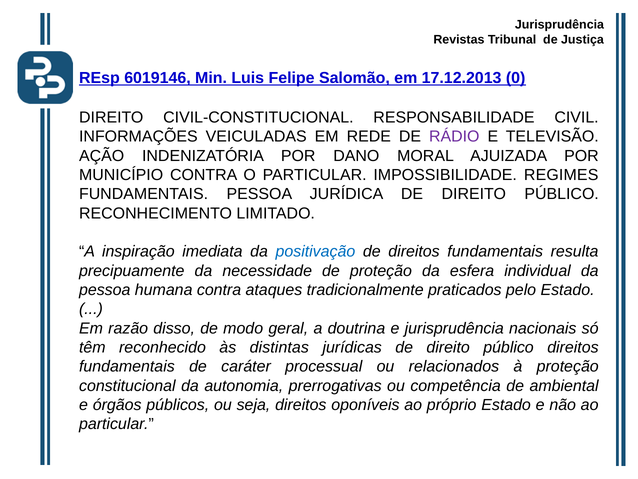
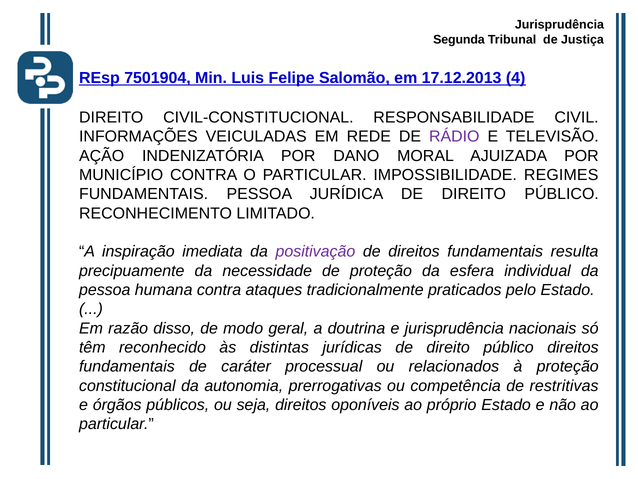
Revistas: Revistas -> Segunda
6019146: 6019146 -> 7501904
0: 0 -> 4
positivação colour: blue -> purple
ambiental: ambiental -> restritivas
